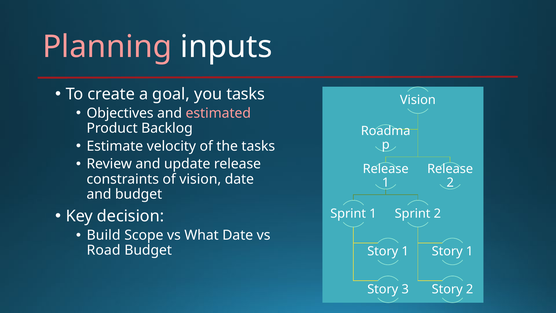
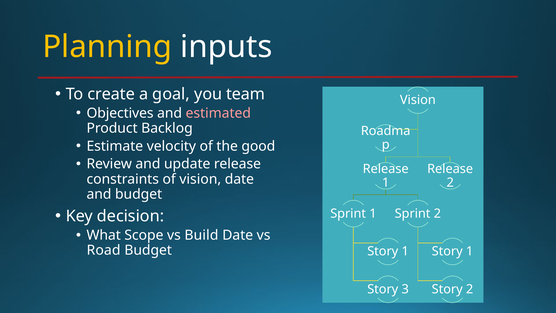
Planning colour: pink -> yellow
you tasks: tasks -> team
the tasks: tasks -> good
Build: Build -> What
What: What -> Build
